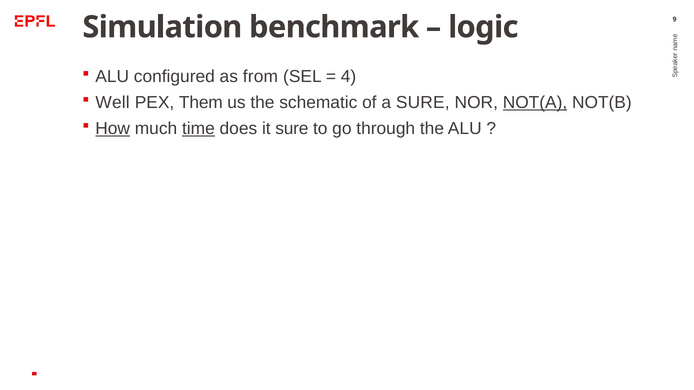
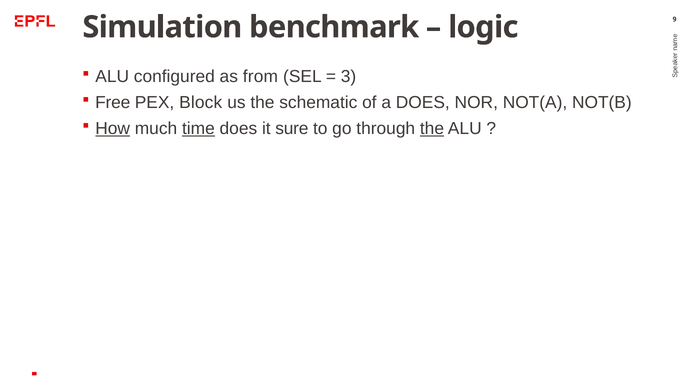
4: 4 -> 3
Well: Well -> Free
Them: Them -> Block
a SURE: SURE -> DOES
NOT(A underline: present -> none
the at (432, 128) underline: none -> present
